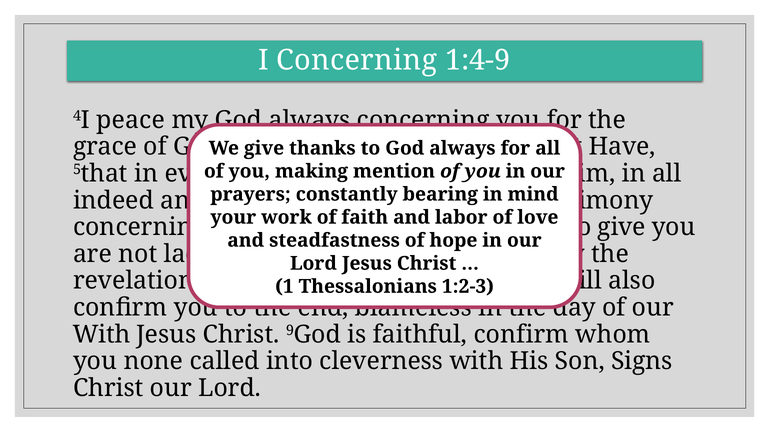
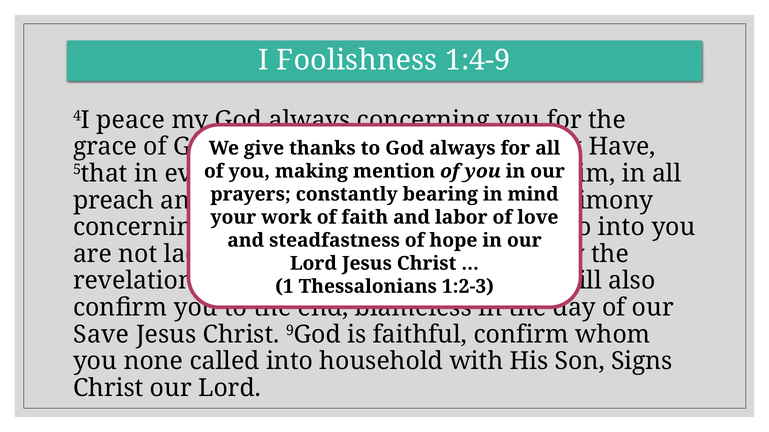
I Concerning: Concerning -> Foolishness
indeed: indeed -> preach
give at (622, 227): give -> into
With at (102, 335): With -> Save
cleverness: cleverness -> household
